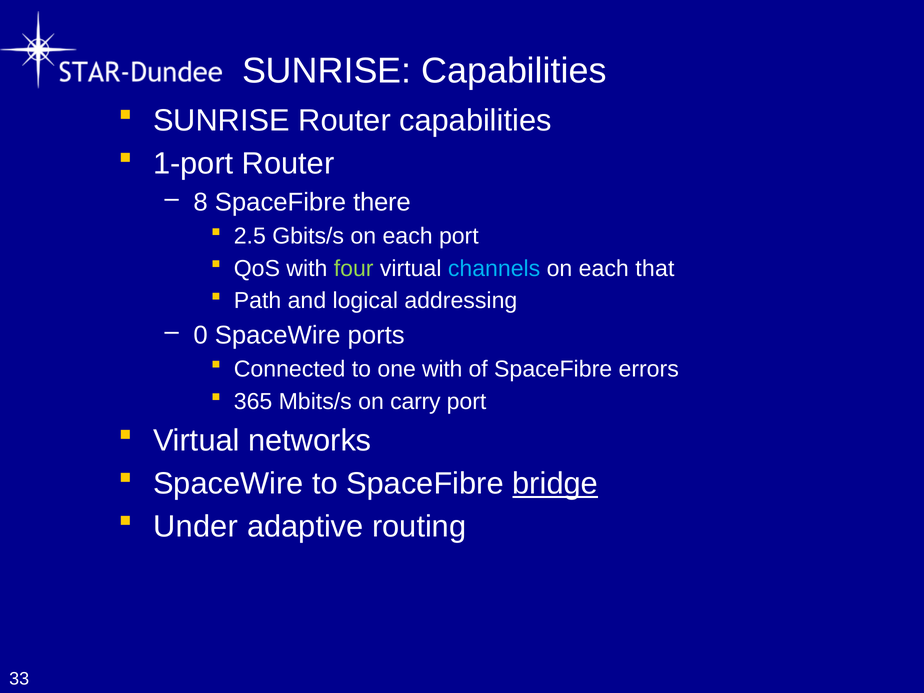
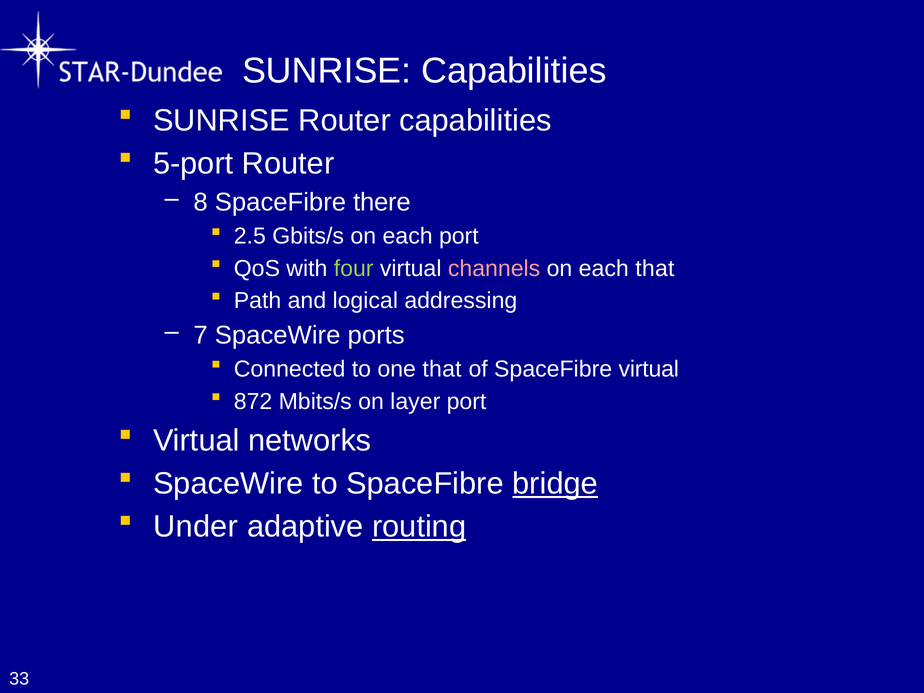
1-port: 1-port -> 5-port
channels colour: light blue -> pink
0: 0 -> 7
one with: with -> that
SpaceFibre errors: errors -> virtual
365: 365 -> 872
carry: carry -> layer
routing underline: none -> present
